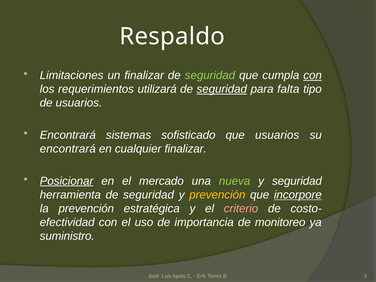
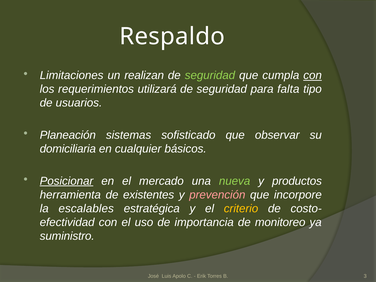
un finalizar: finalizar -> realizan
seguridad at (222, 89) underline: present -> none
Encontrará at (68, 135): Encontrará -> Planeación
que usuarios: usuarios -> observar
encontrará at (68, 149): encontrará -> domiciliaria
cualquier finalizar: finalizar -> básicos
y seguridad: seguridad -> productos
herramienta de seguridad: seguridad -> existentes
prevención at (217, 195) colour: yellow -> pink
incorpore underline: present -> none
la prevención: prevención -> escalables
criterio colour: pink -> yellow
